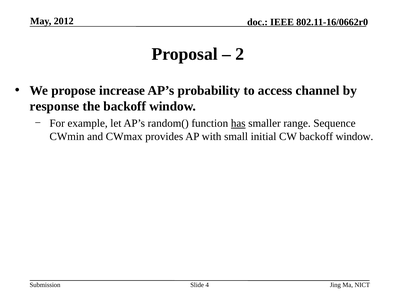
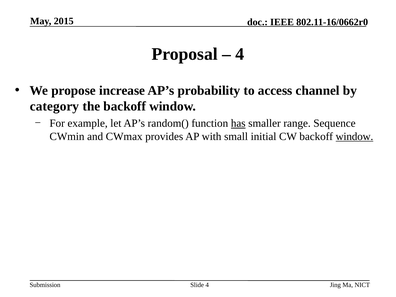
2012: 2012 -> 2015
2 at (240, 54): 2 -> 4
response: response -> category
window at (354, 137) underline: none -> present
